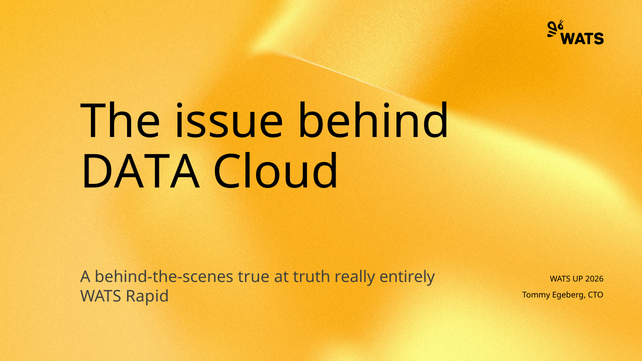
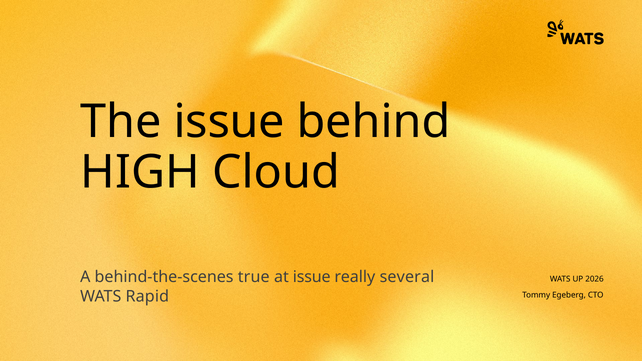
DATA: DATA -> HIGH
at truth: truth -> issue
entirely: entirely -> several
